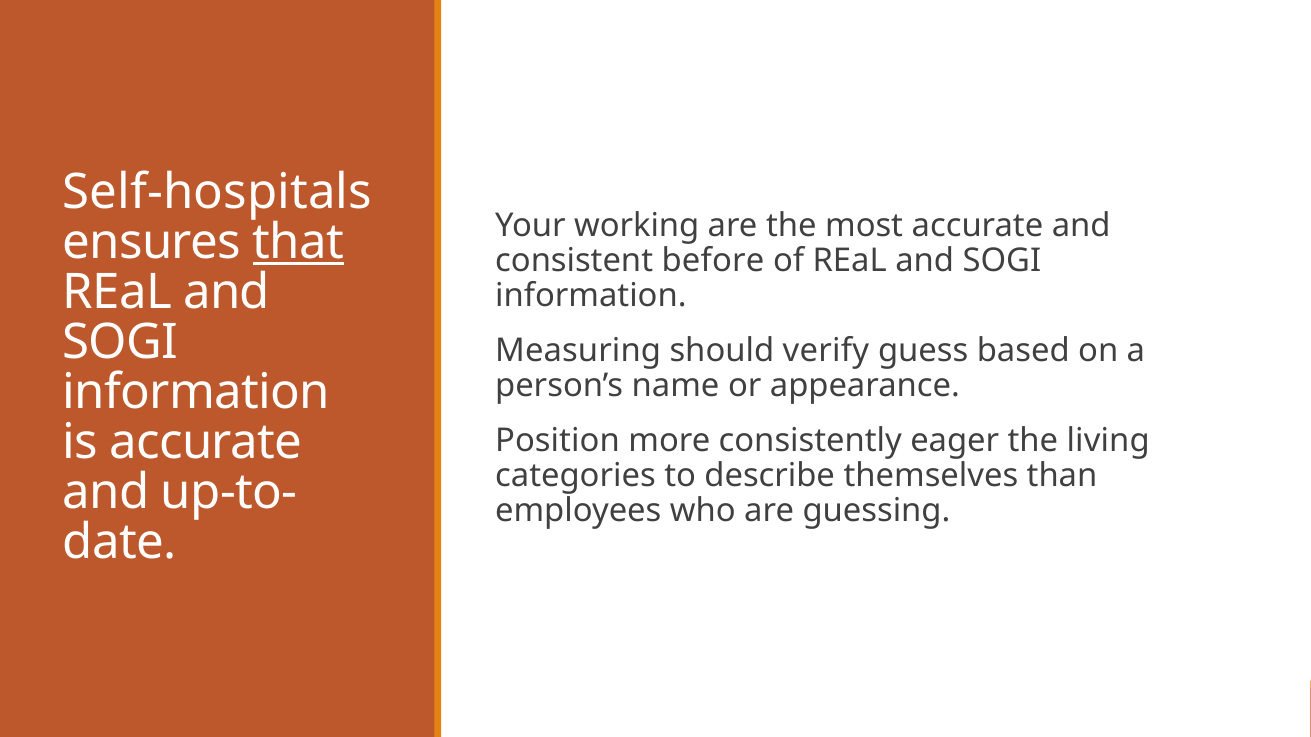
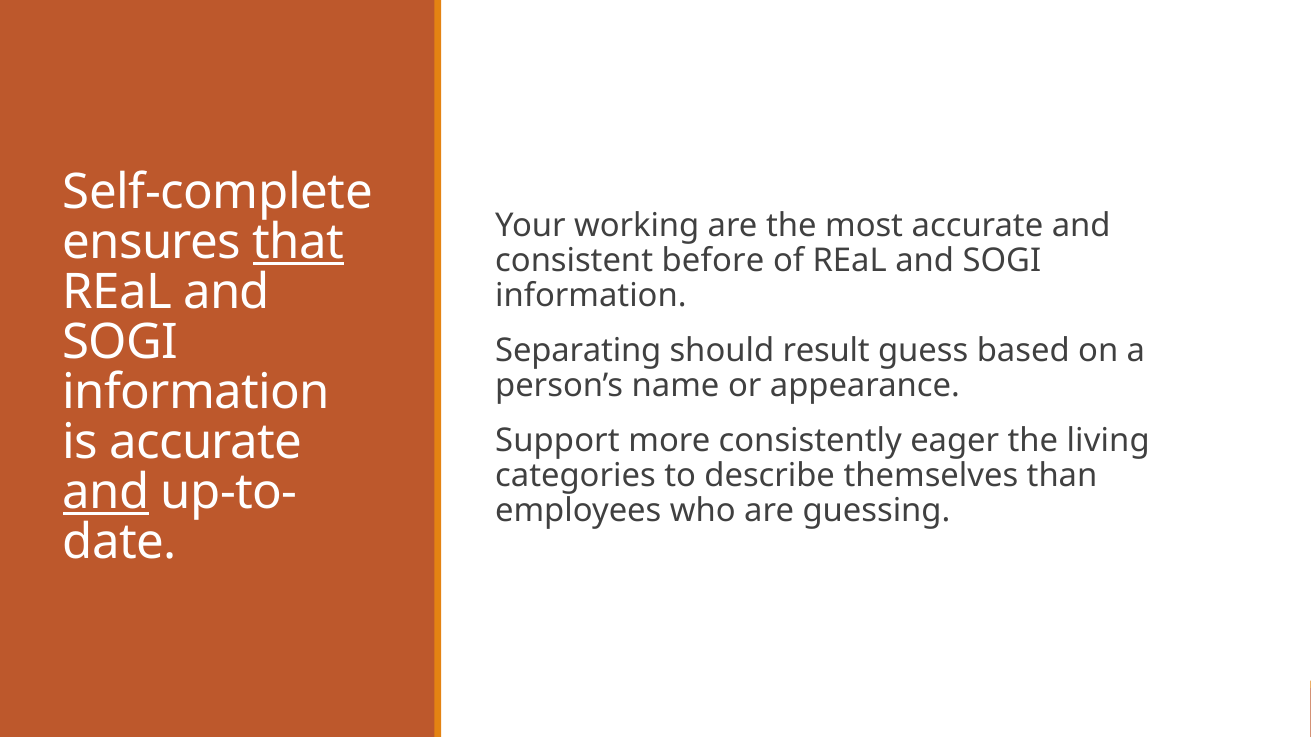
Self-hospitals: Self-hospitals -> Self-complete
Measuring: Measuring -> Separating
verify: verify -> result
Position: Position -> Support
and at (106, 493) underline: none -> present
